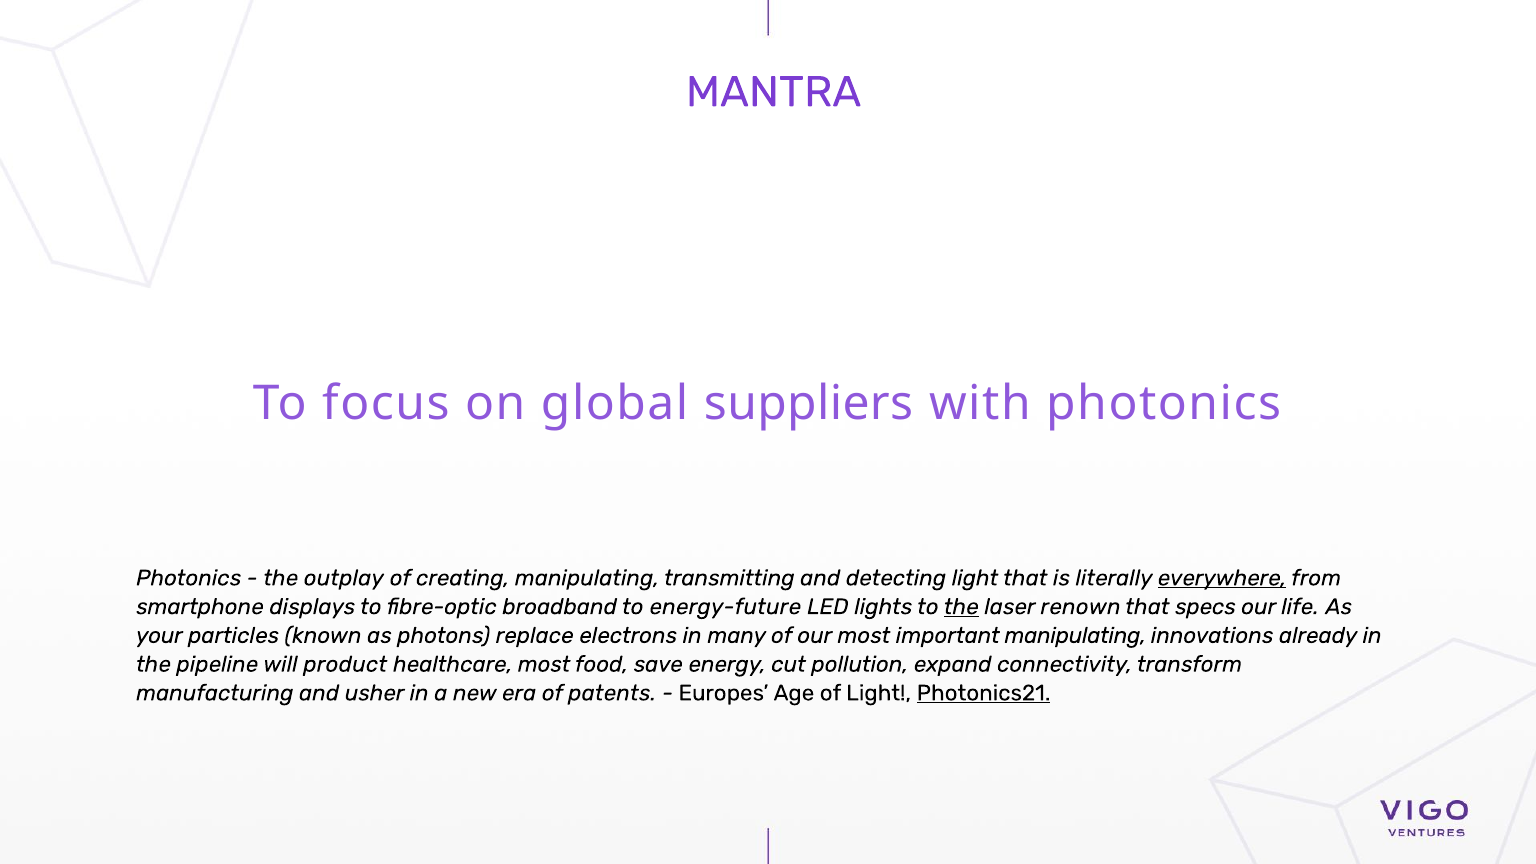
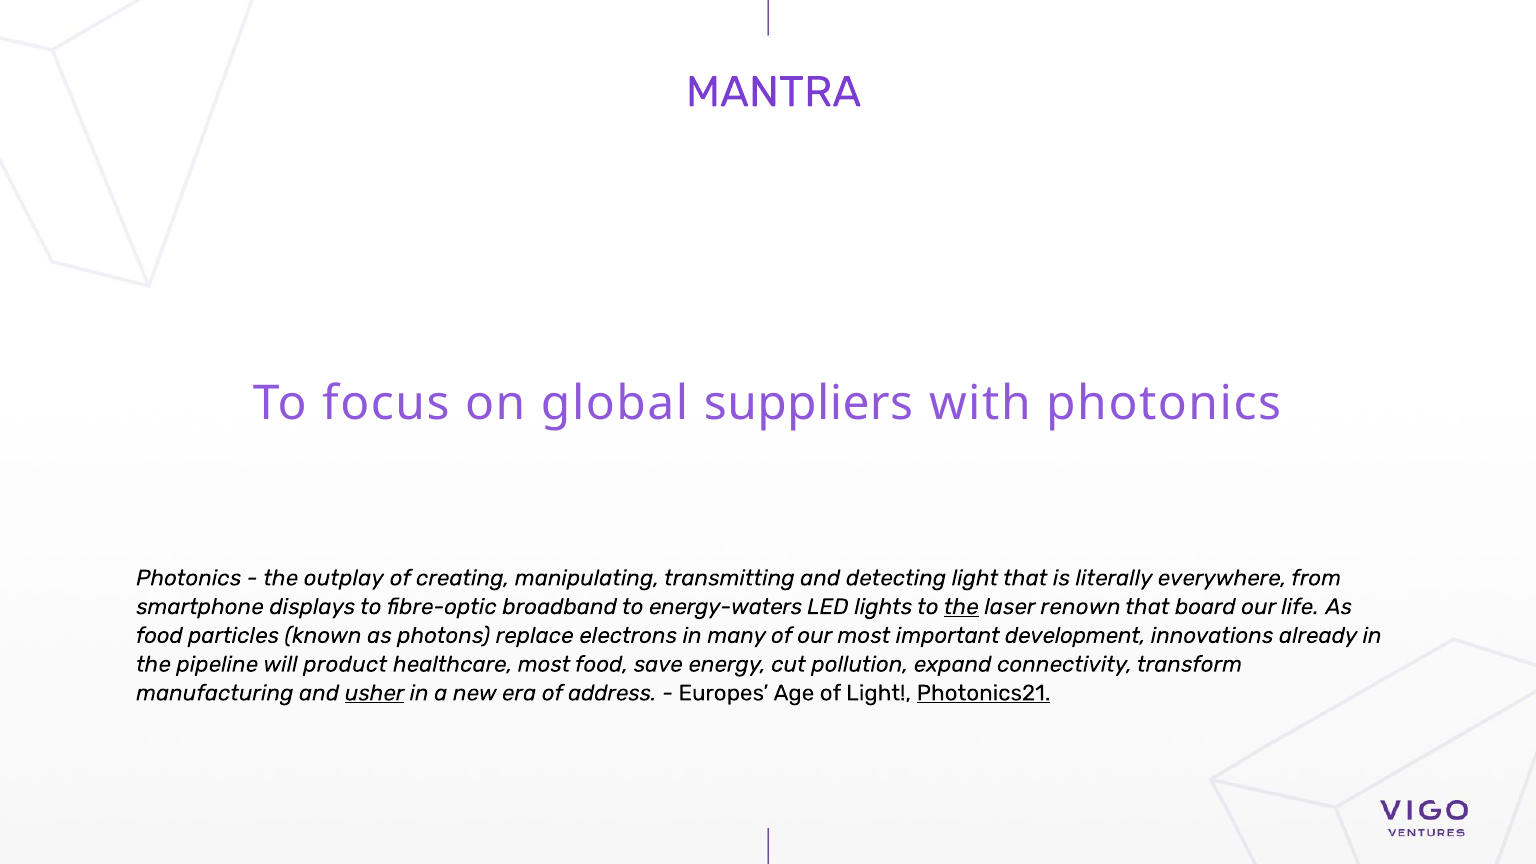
everywhere underline: present -> none
energy-future: energy-future -> energy-waters
specs: specs -> board
your at (159, 635): your -> food
important manipulating: manipulating -> development
usher underline: none -> present
patents: patents -> address
